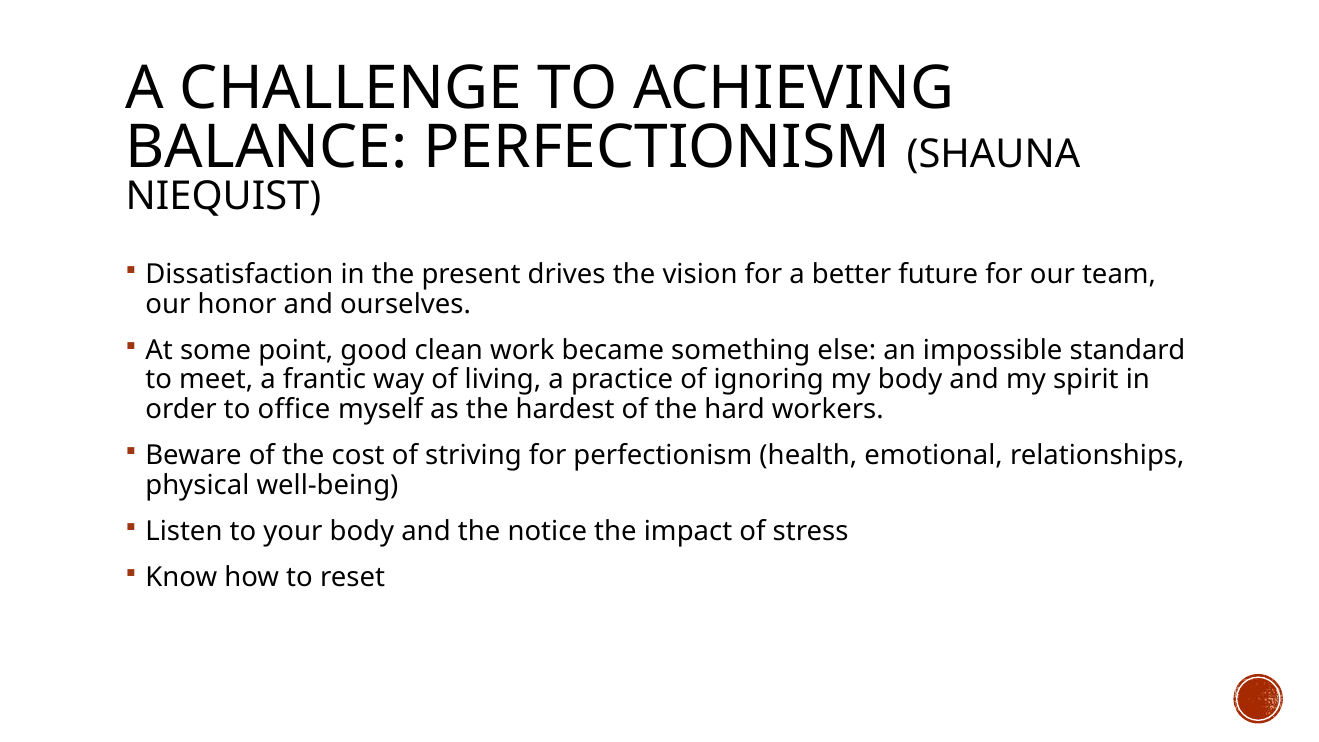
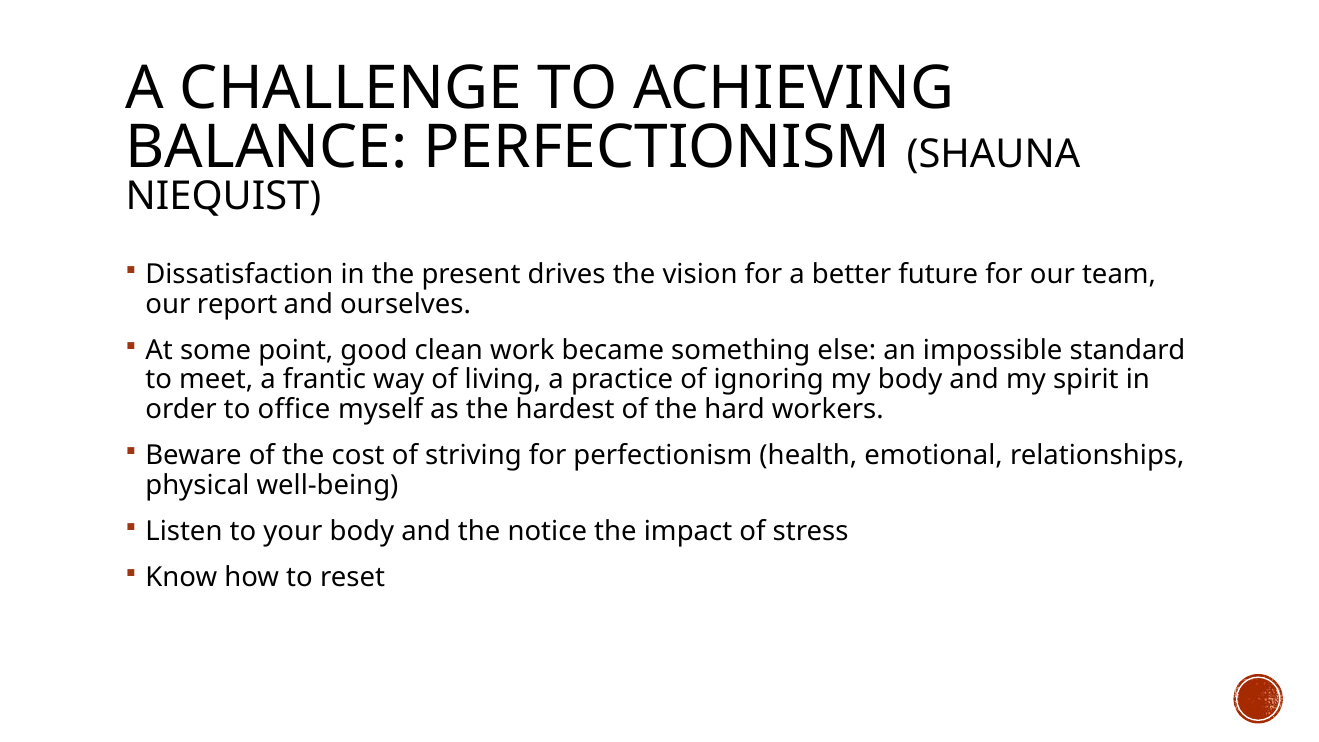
honor: honor -> report
